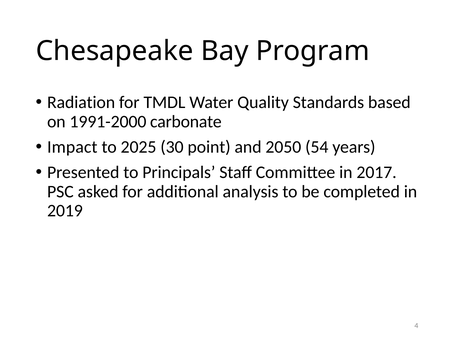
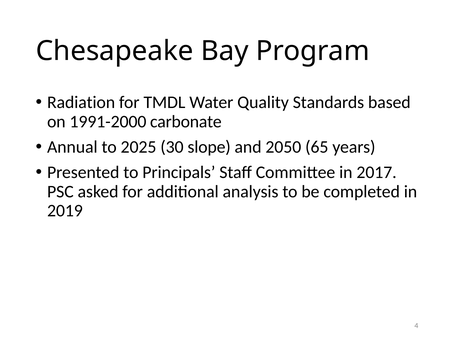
Impact: Impact -> Annual
point: point -> slope
54: 54 -> 65
